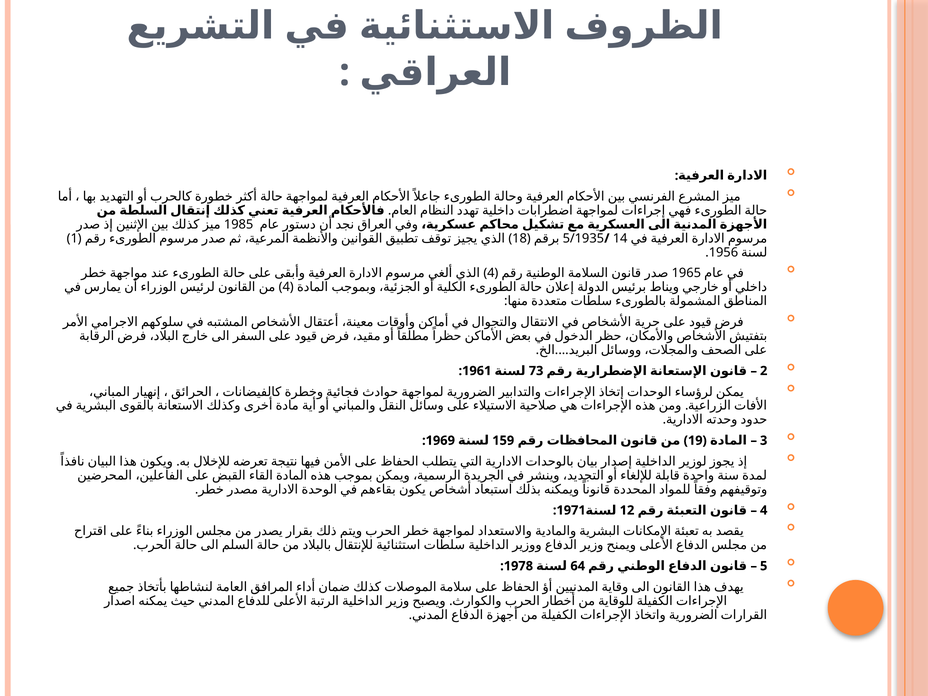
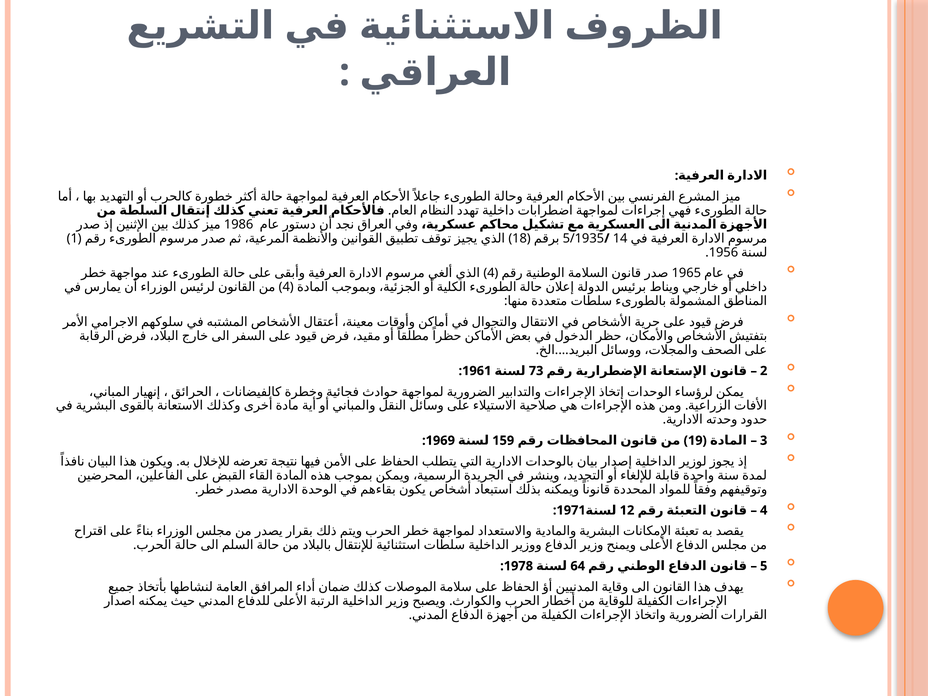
1985: 1985 -> 1986
